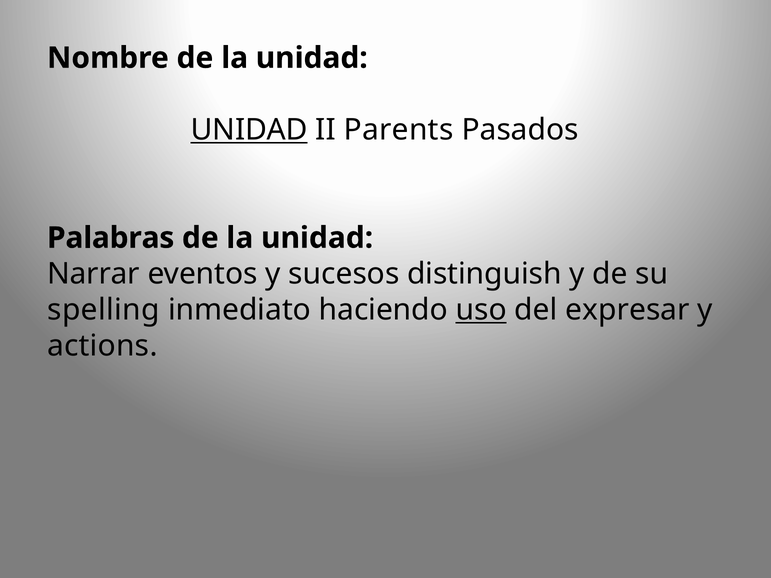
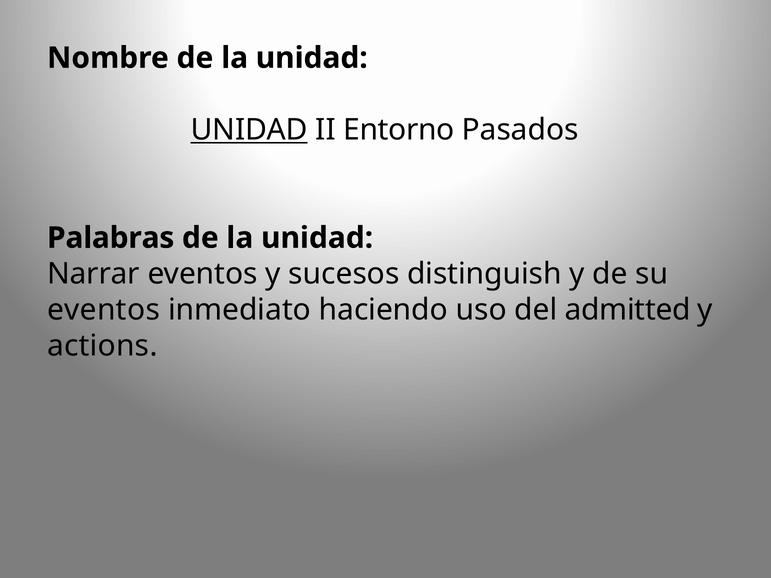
Parents: Parents -> Entorno
spelling at (104, 310): spelling -> eventos
uso underline: present -> none
expresar: expresar -> admitted
